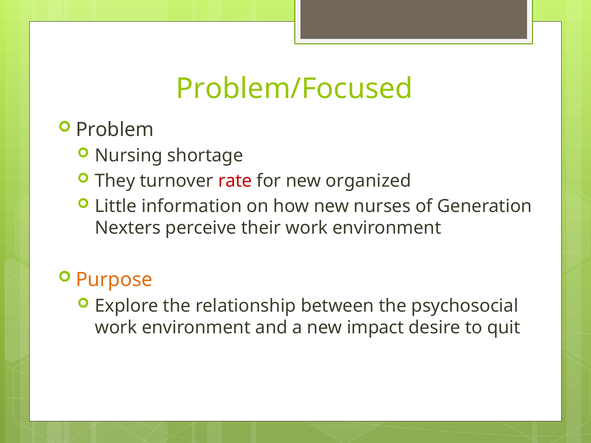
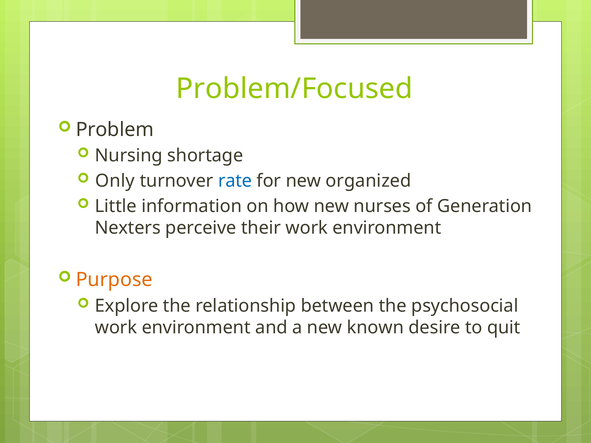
They: They -> Only
rate colour: red -> blue
impact: impact -> known
